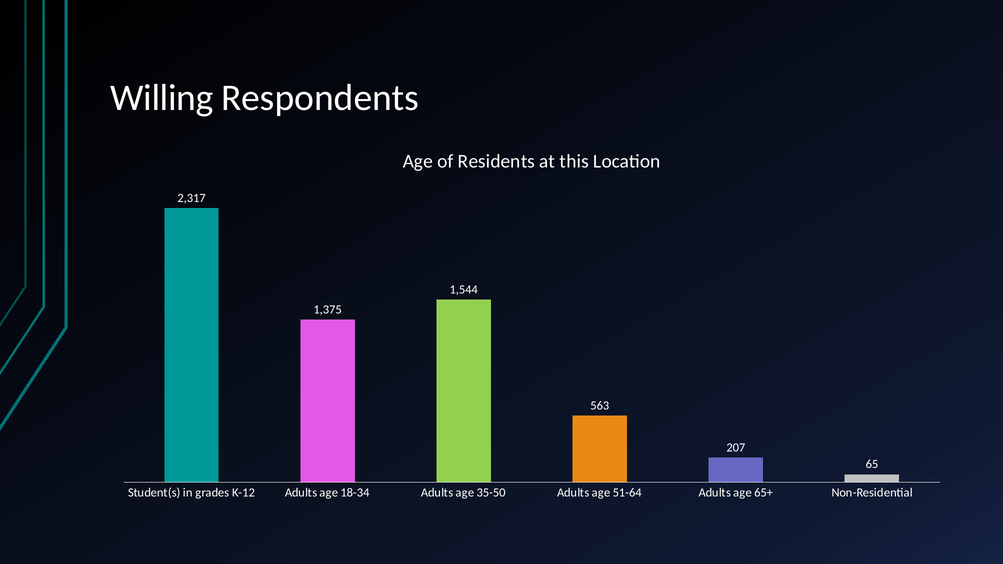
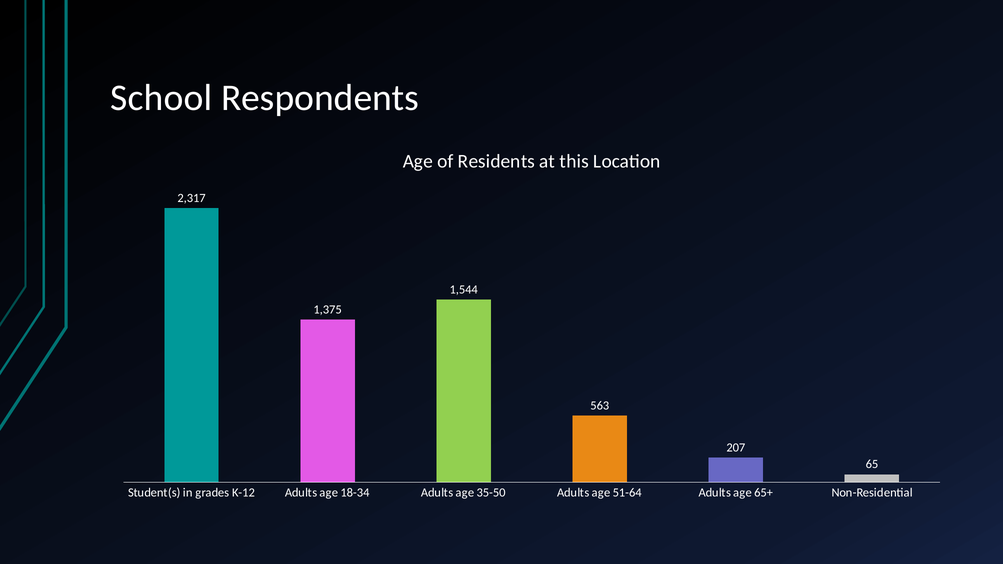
Willing: Willing -> School
